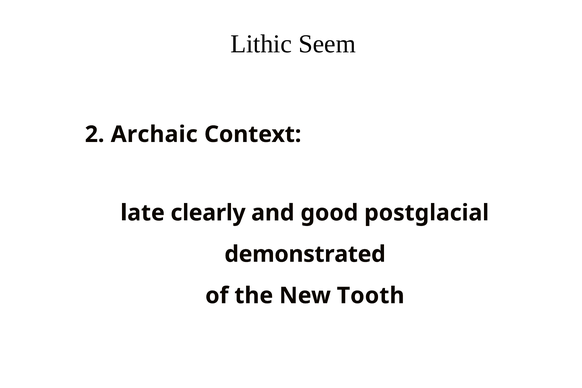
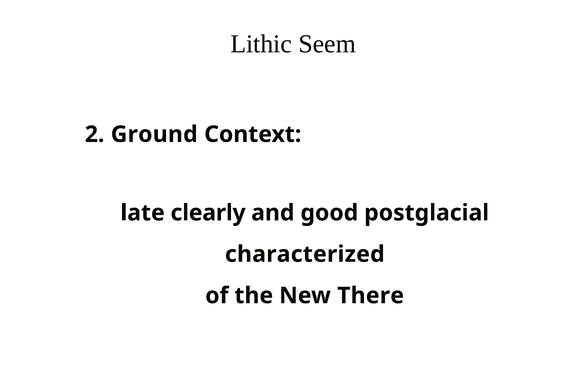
Archaic: Archaic -> Ground
demonstrated: demonstrated -> characterized
Tooth: Tooth -> There
